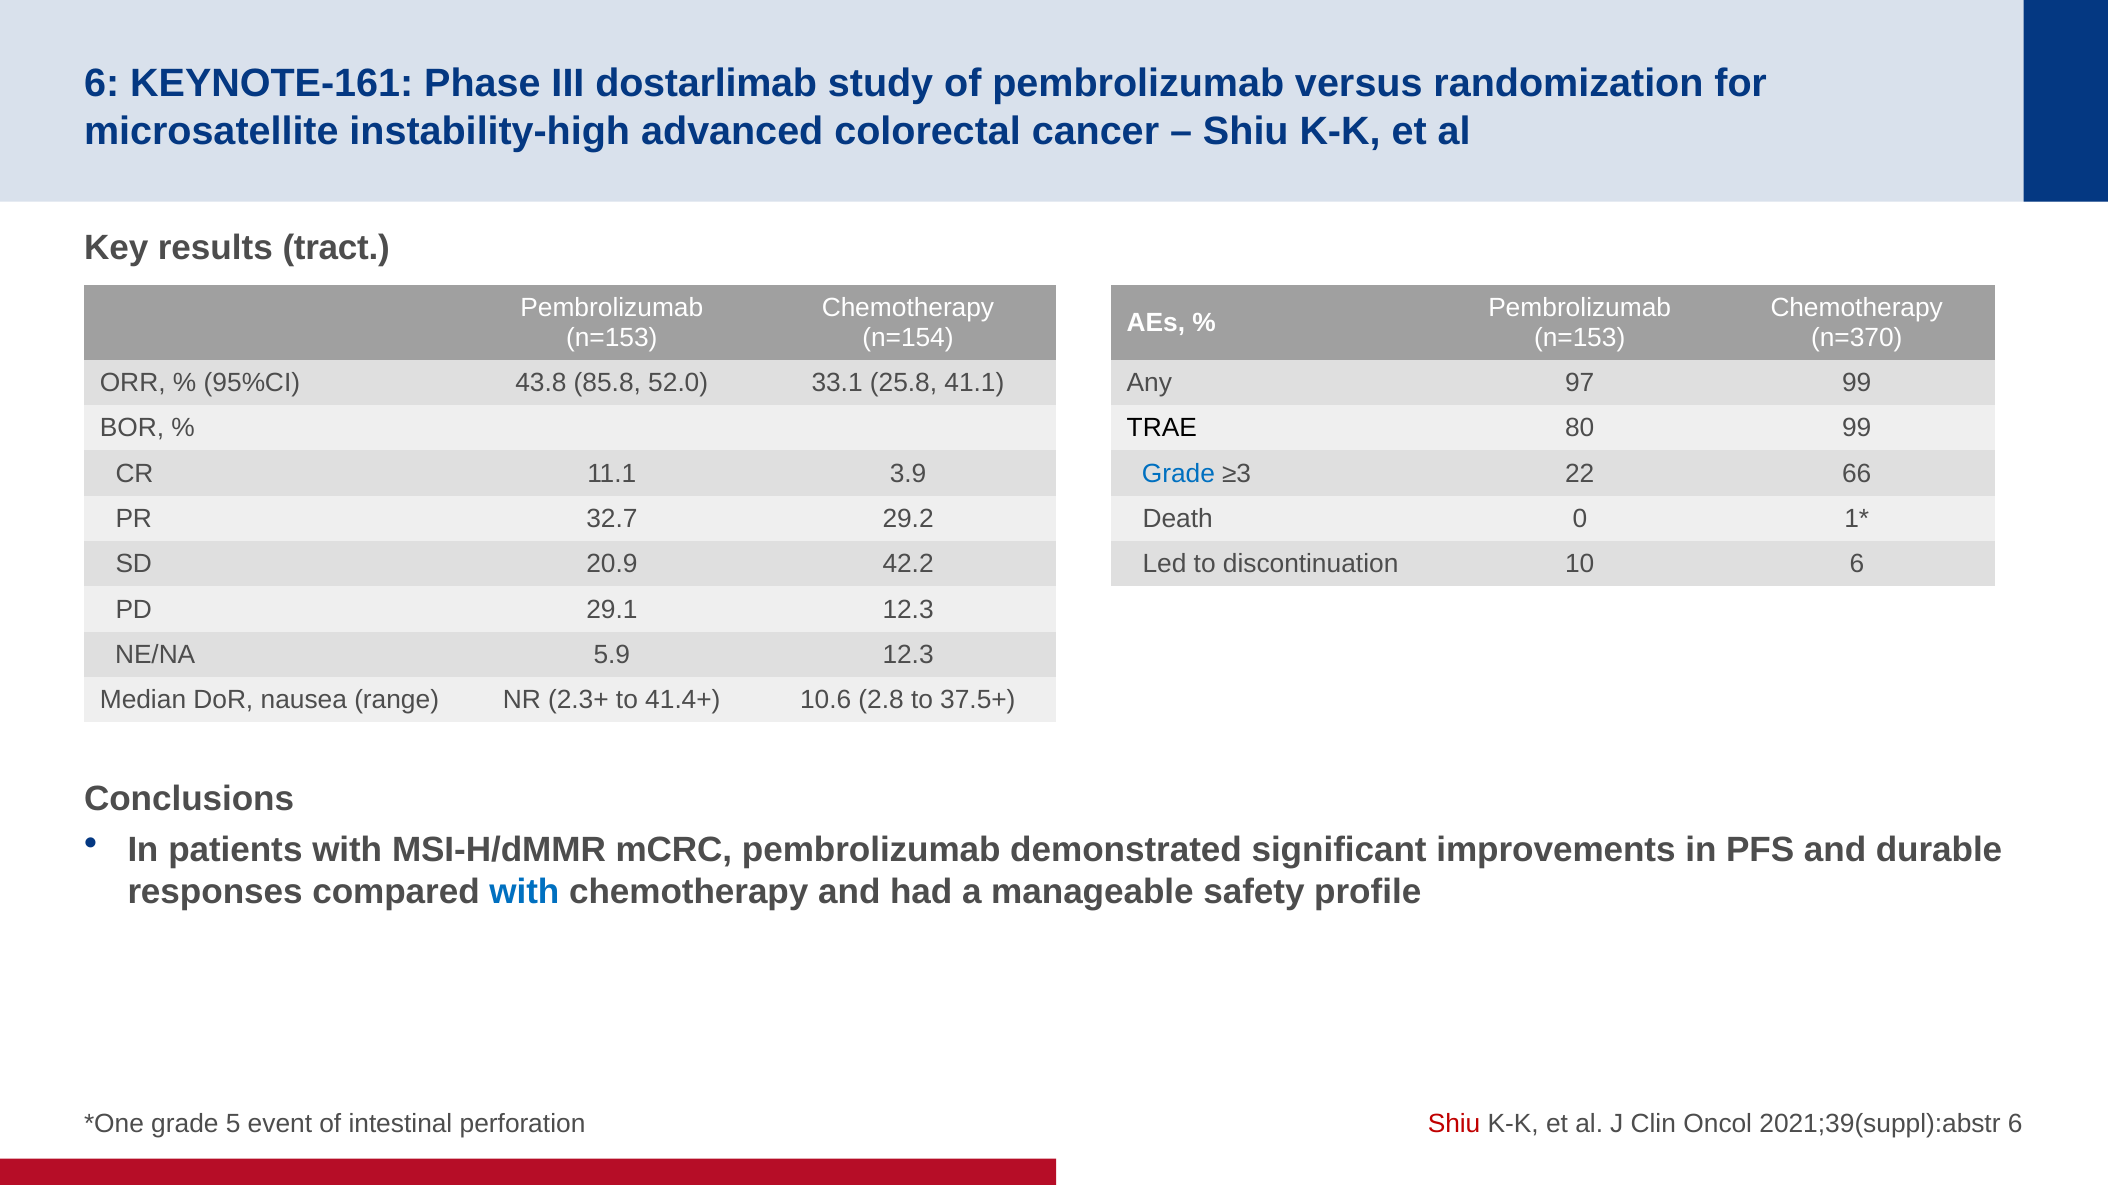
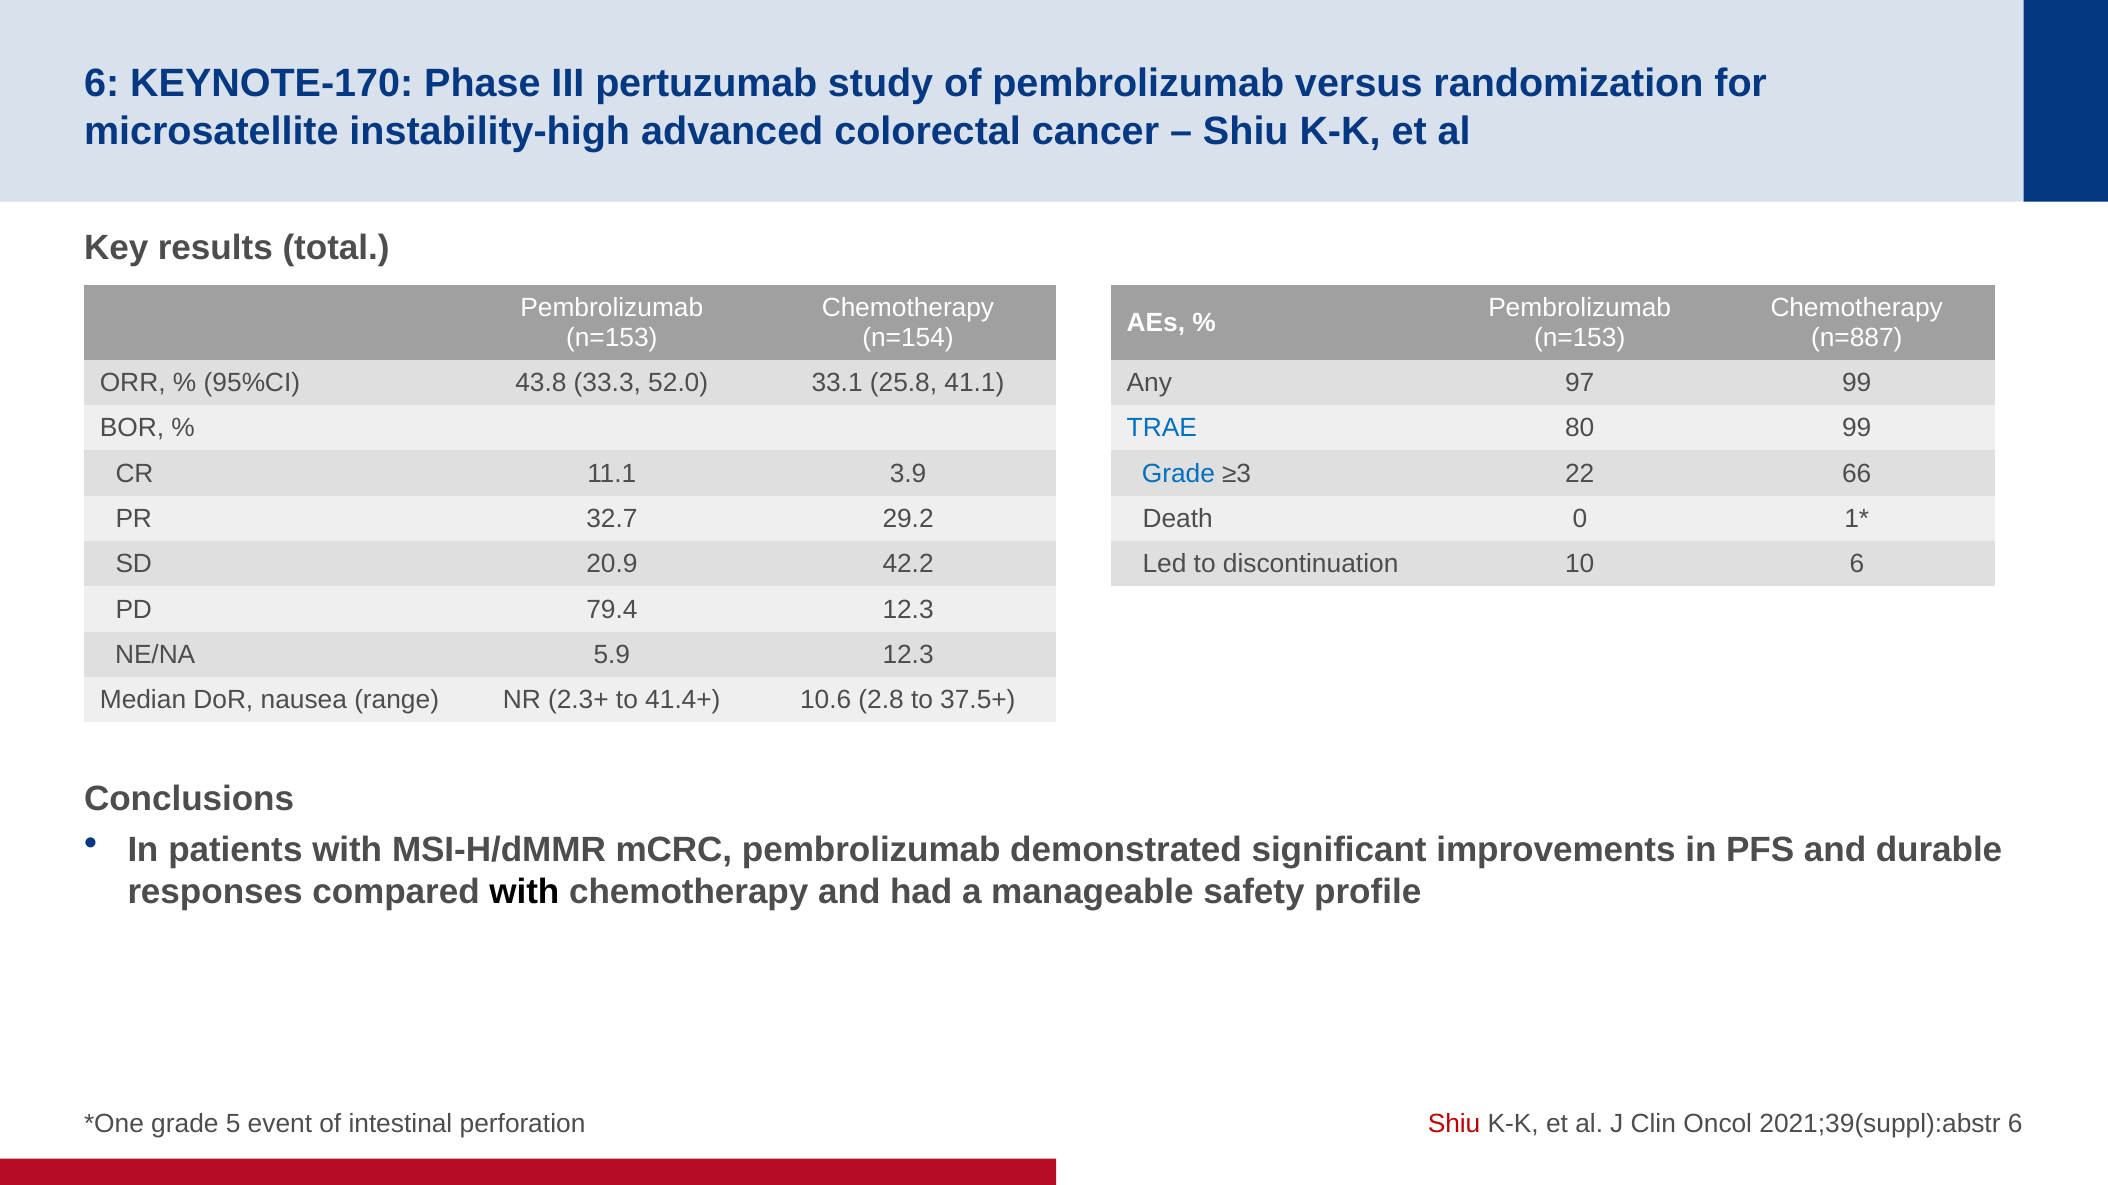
KEYNOTE-161: KEYNOTE-161 -> KEYNOTE-170
dostarlimab: dostarlimab -> pertuzumab
tract: tract -> total
n=370: n=370 -> n=887
85.8: 85.8 -> 33.3
TRAE colour: black -> blue
29.1: 29.1 -> 79.4
with at (524, 893) colour: blue -> black
